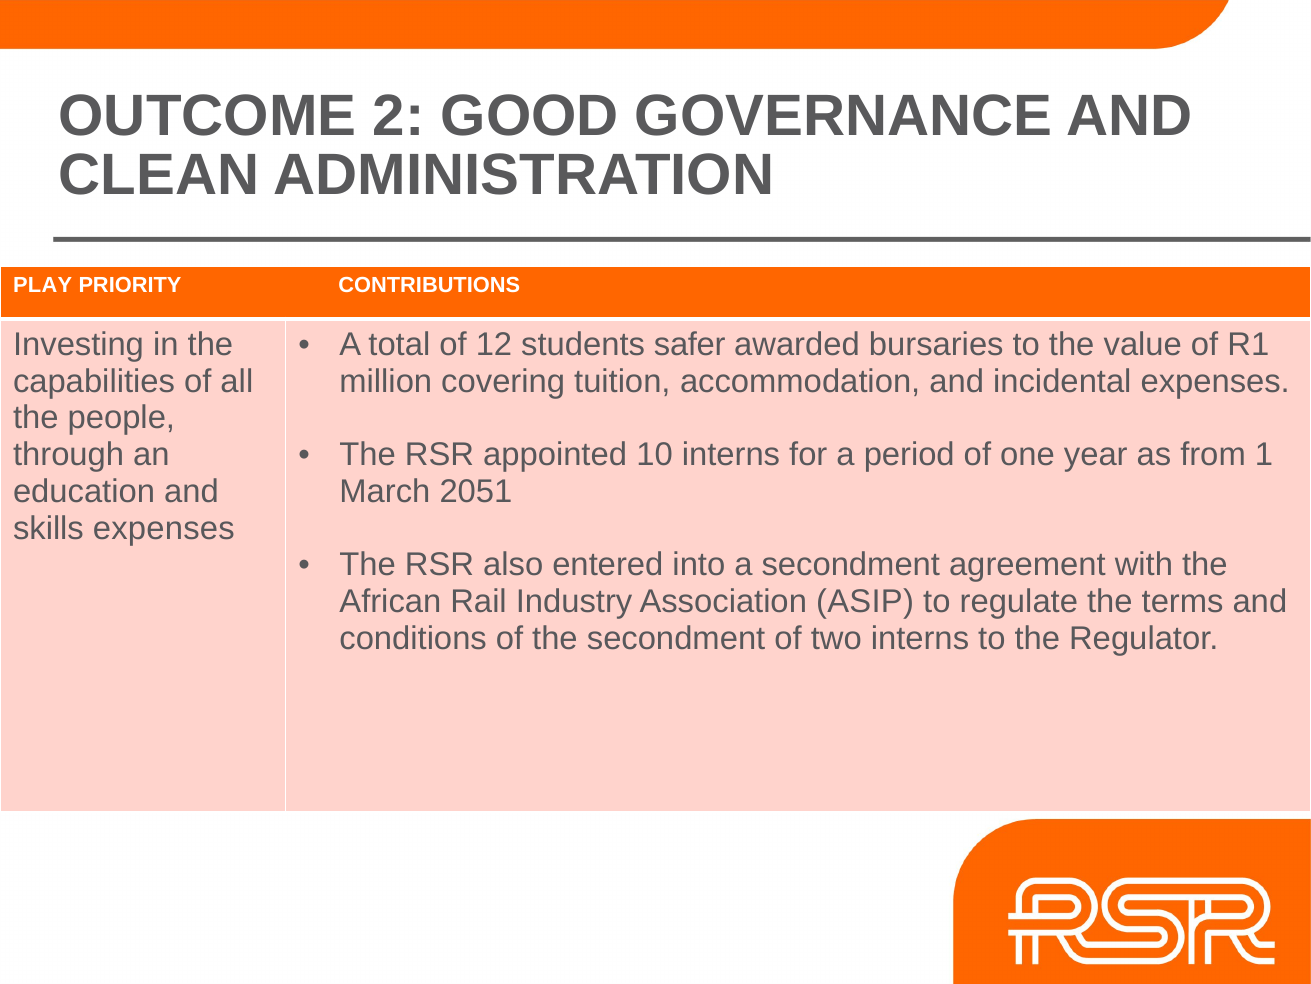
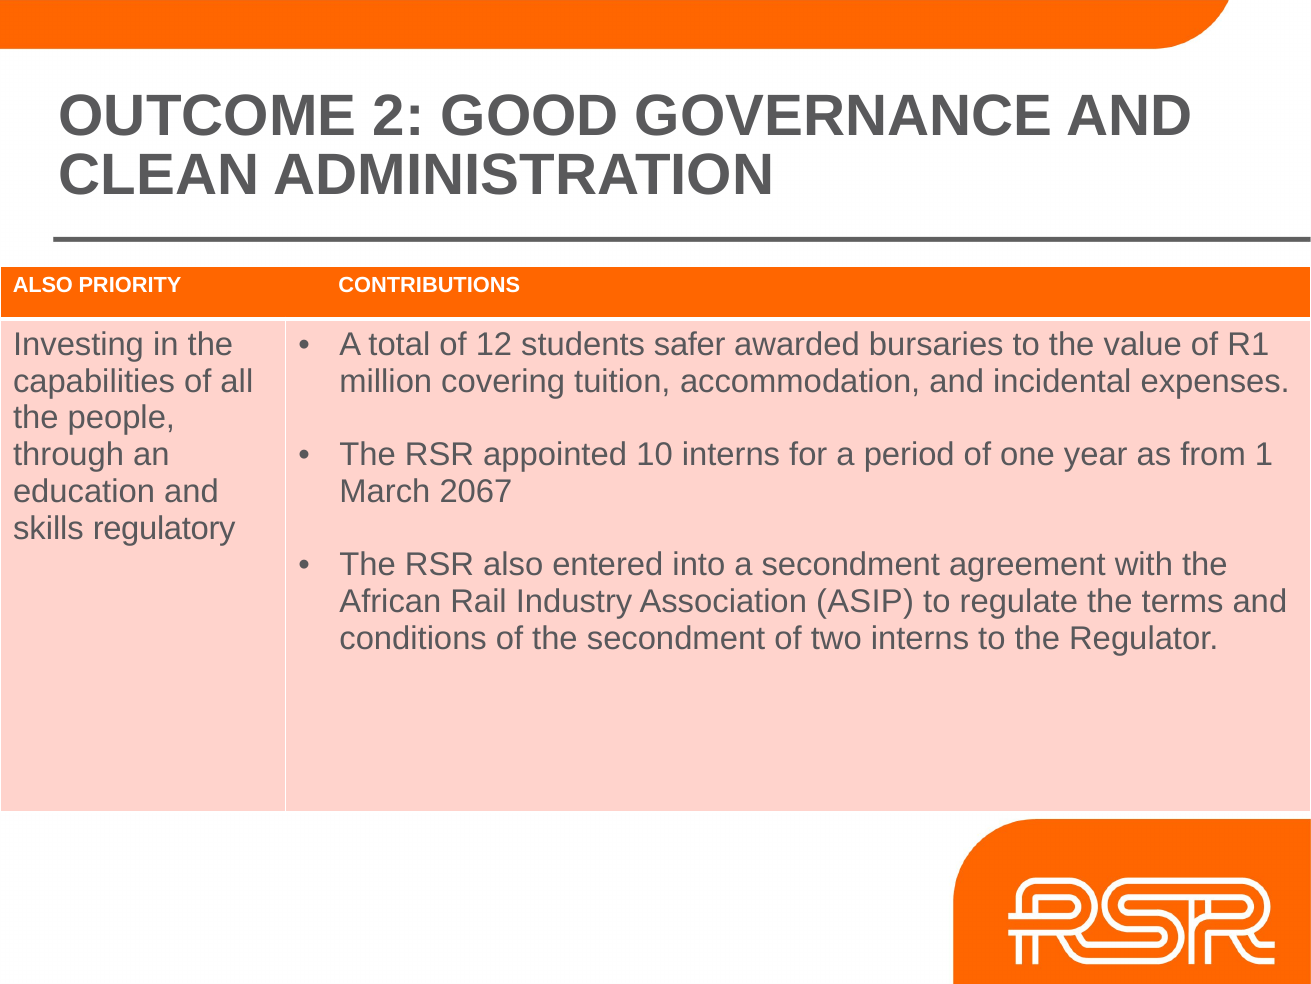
PLAY at (43, 285): PLAY -> ALSO
2051: 2051 -> 2067
skills expenses: expenses -> regulatory
